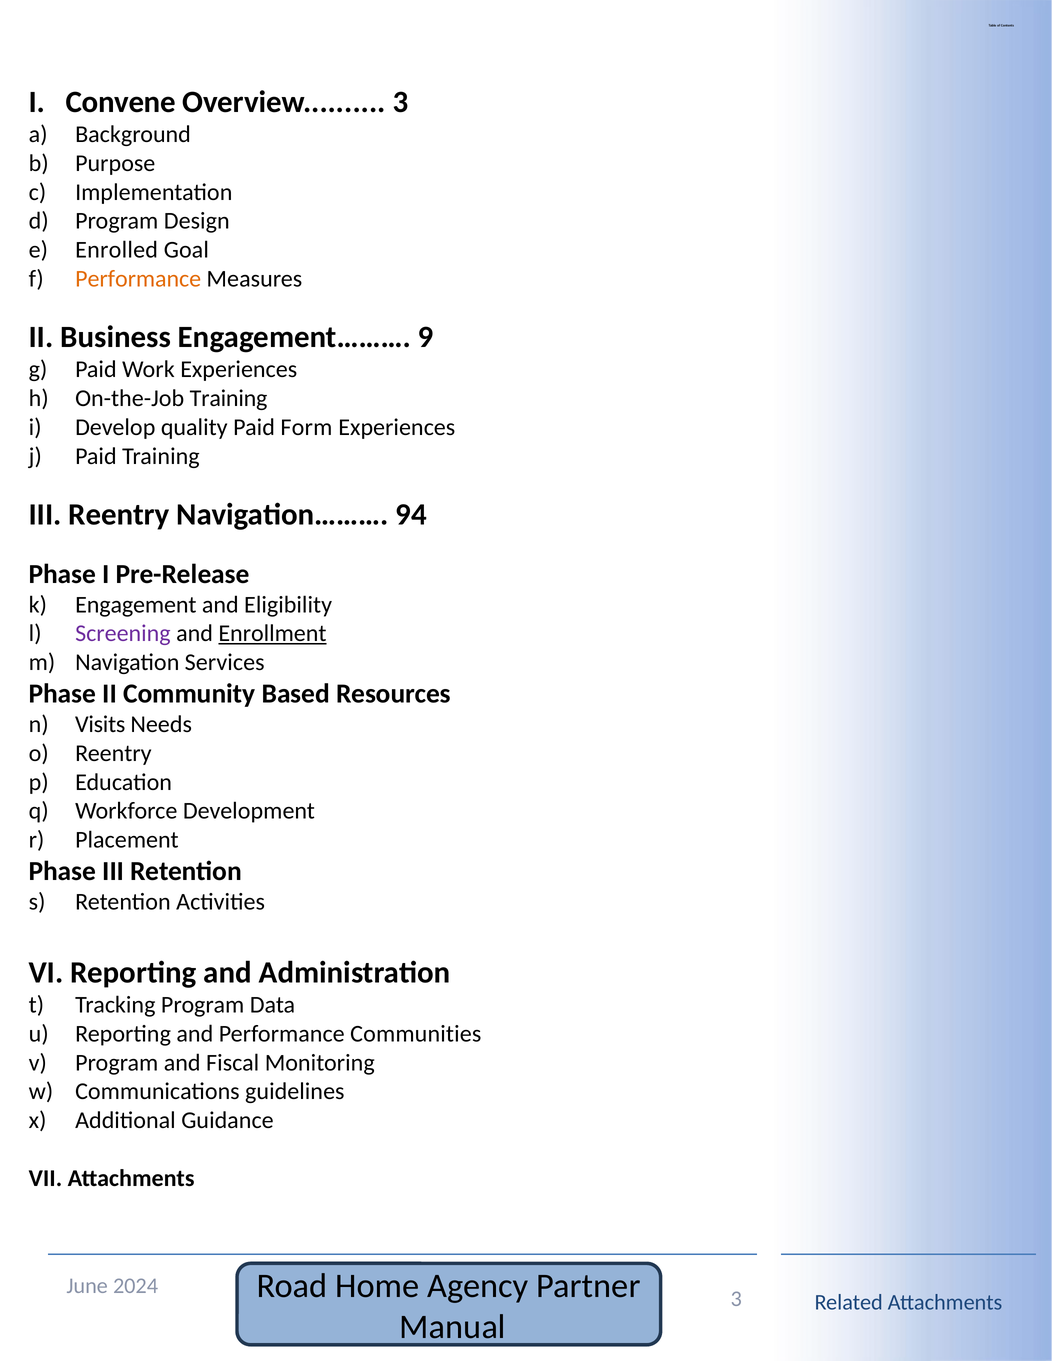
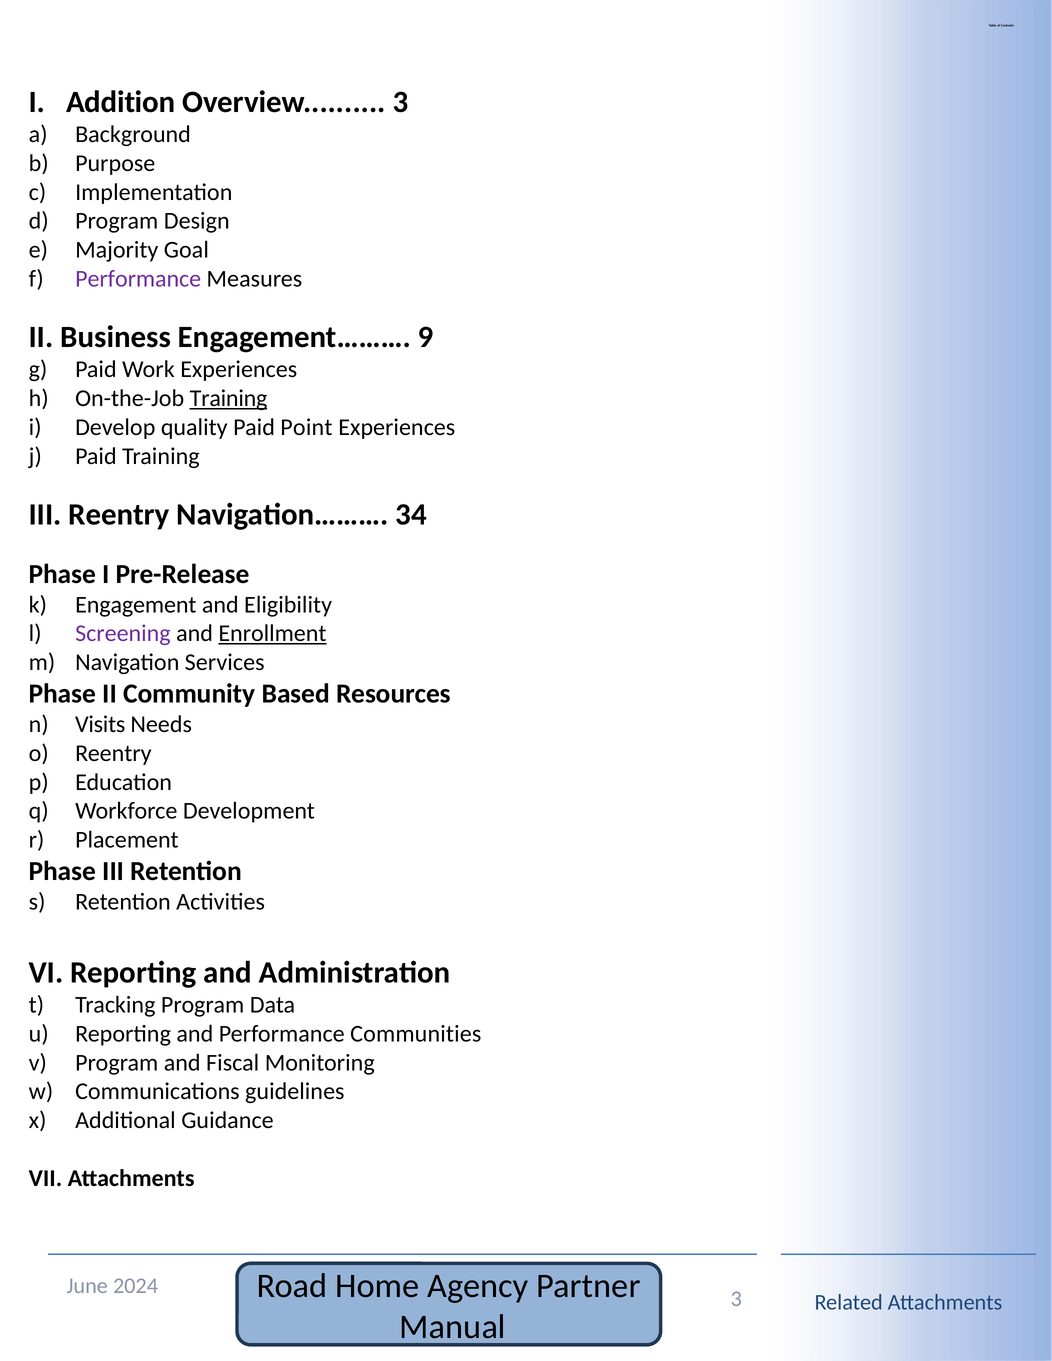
Convene: Convene -> Addition
Enrolled: Enrolled -> Majority
Performance at (138, 279) colour: orange -> purple
Training at (229, 399) underline: none -> present
Form: Form -> Point
94: 94 -> 34
